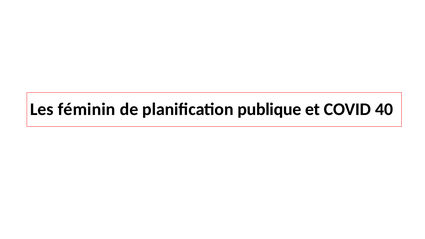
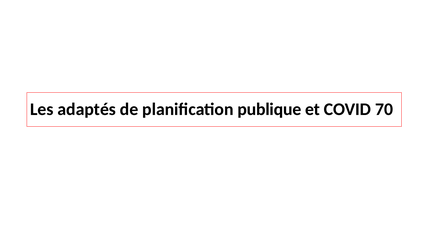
féminin: féminin -> adaptés
40: 40 -> 70
